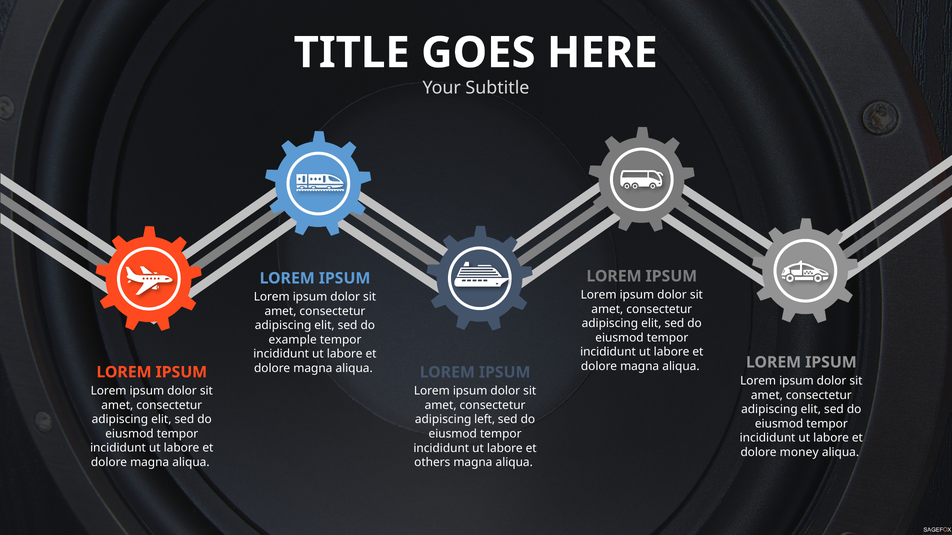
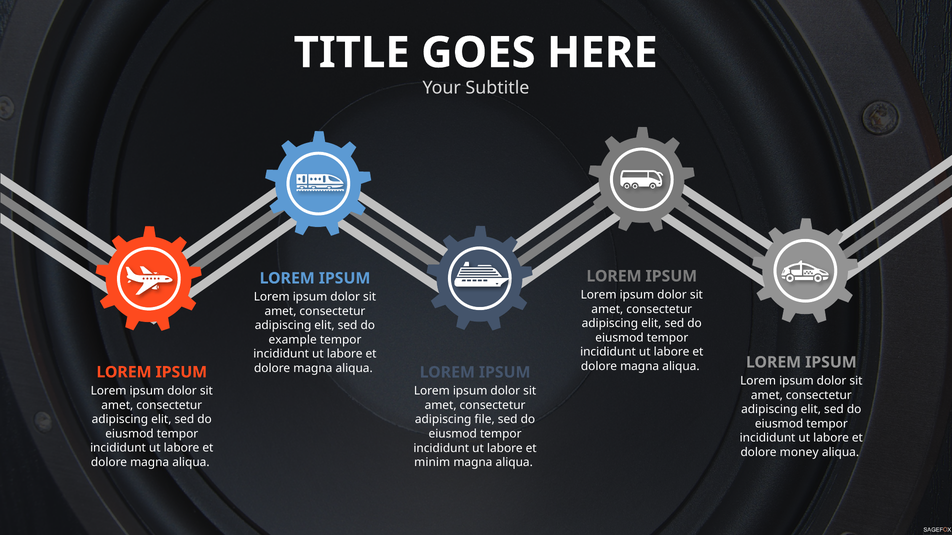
left: left -> file
others: others -> minim
